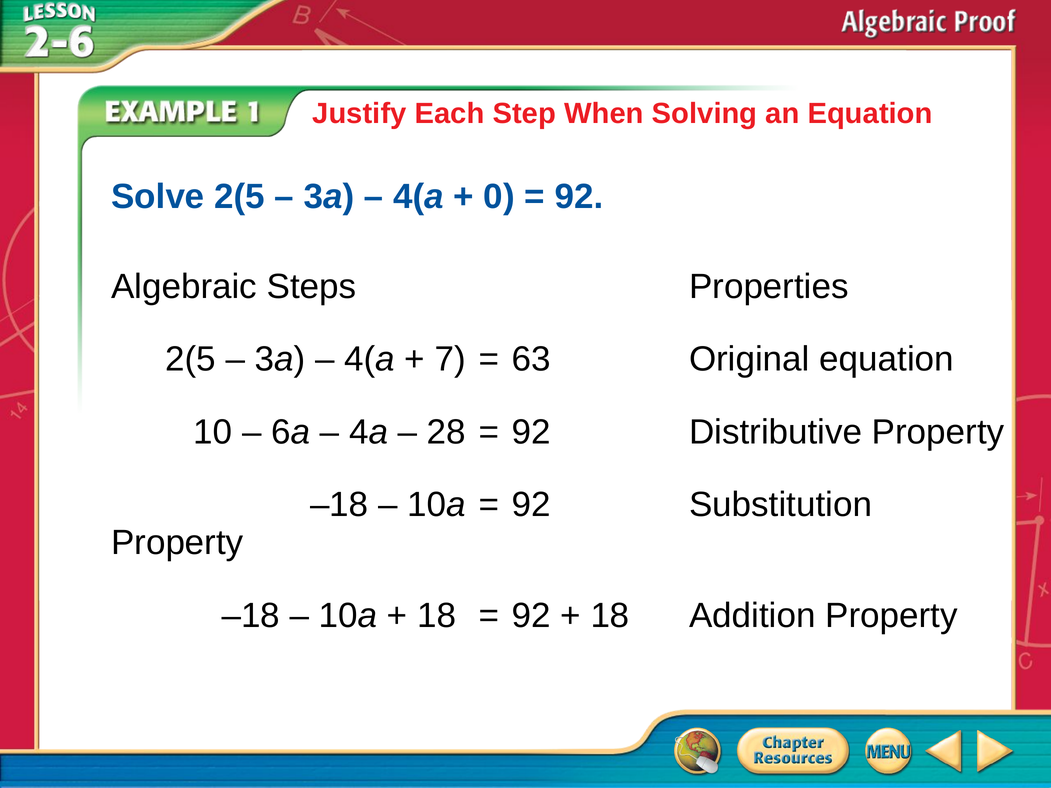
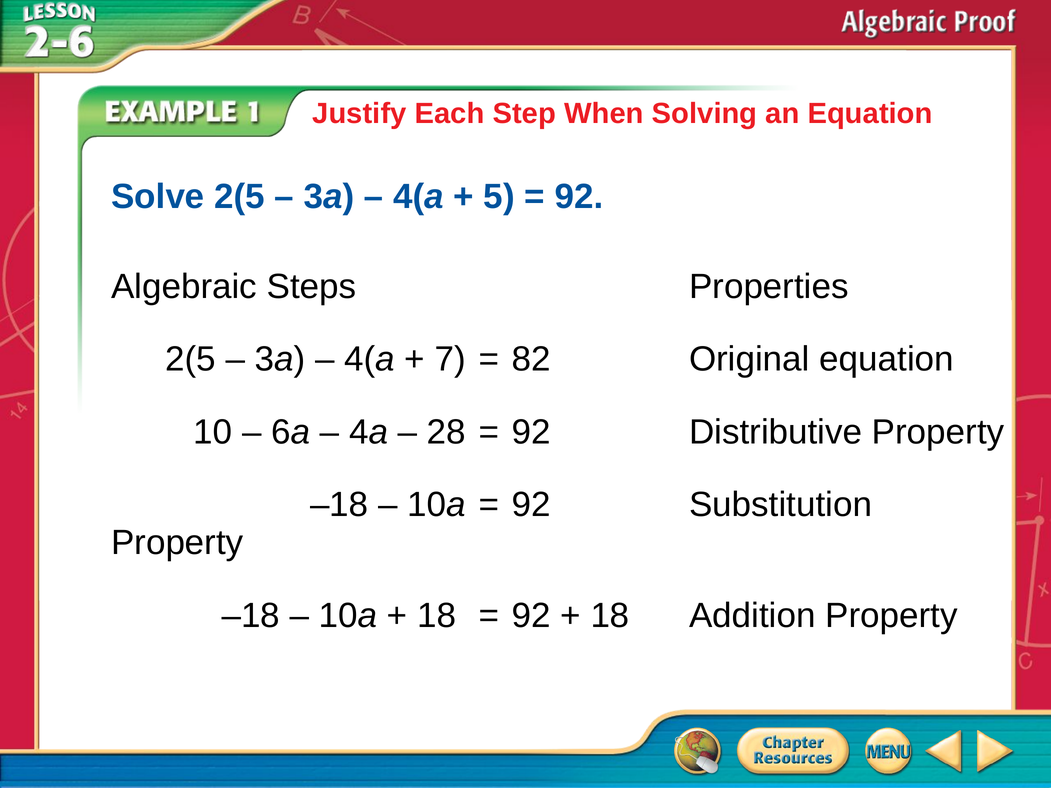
0: 0 -> 5
63: 63 -> 82
